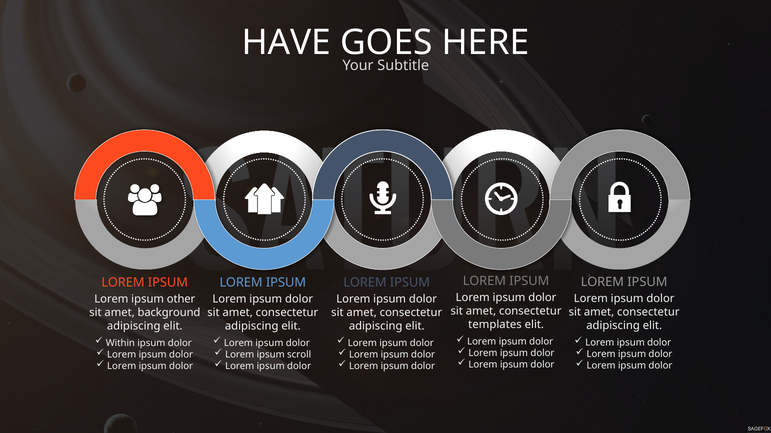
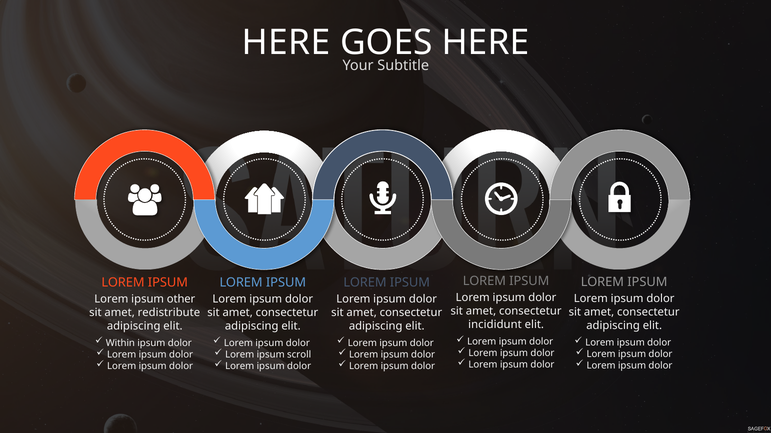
HAVE at (286, 43): HAVE -> HERE
background: background -> redistribute
templates: templates -> incididunt
